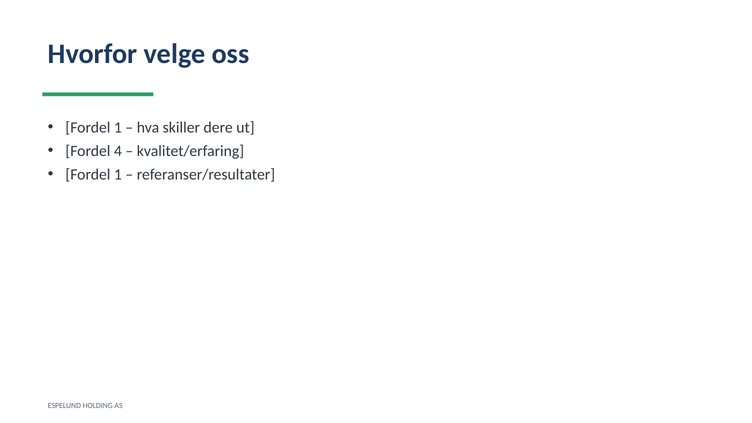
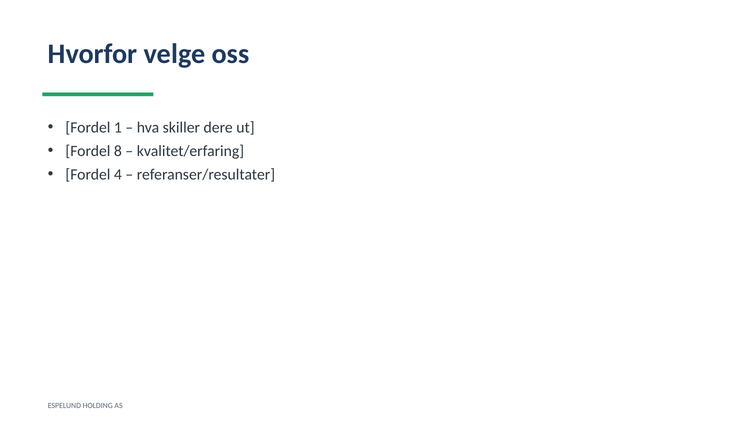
4: 4 -> 8
1 at (118, 174): 1 -> 4
